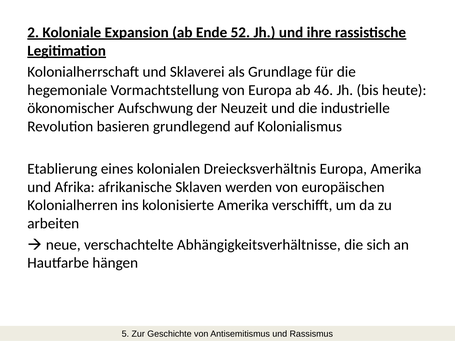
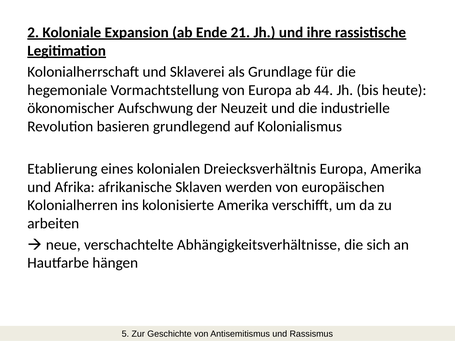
52: 52 -> 21
46: 46 -> 44
